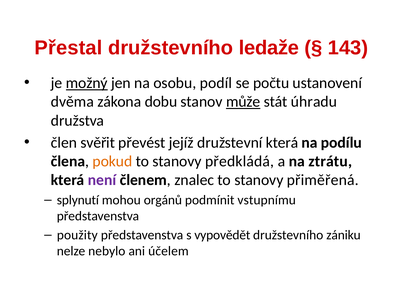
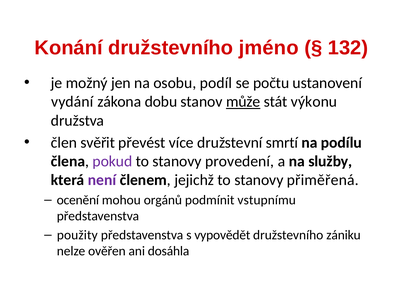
Přestal: Přestal -> Konání
ledaže: ledaže -> jméno
143: 143 -> 132
možný underline: present -> none
dvěma: dvěma -> vydání
úhradu: úhradu -> výkonu
jejíž: jejíž -> více
družstevní která: která -> smrtí
pokud colour: orange -> purple
předkládá: předkládá -> provedení
ztrátu: ztrátu -> služby
znalec: znalec -> jejichž
splynutí: splynutí -> ocenění
nebylo: nebylo -> ověřen
účelem: účelem -> dosáhla
